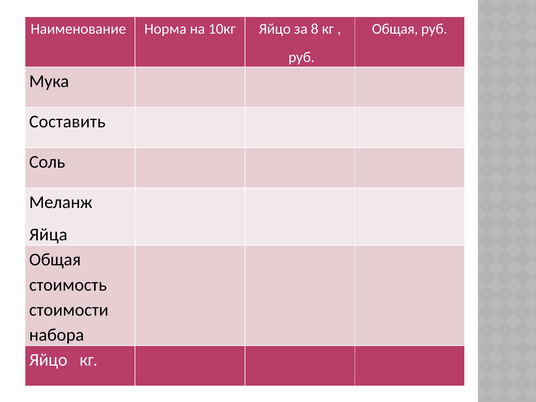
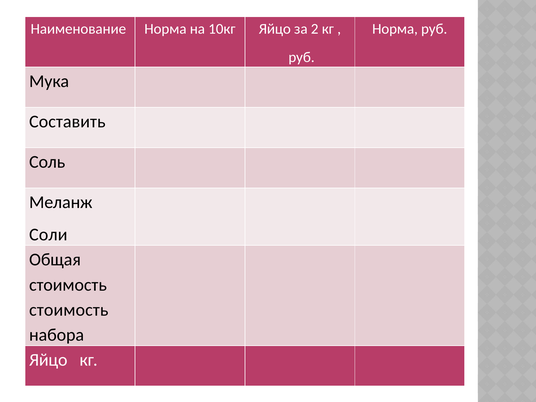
8: 8 -> 2
Общая at (395, 29): Общая -> Норма
Яйца: Яйца -> Соли
стоимости at (69, 310): стоимости -> стоимость
